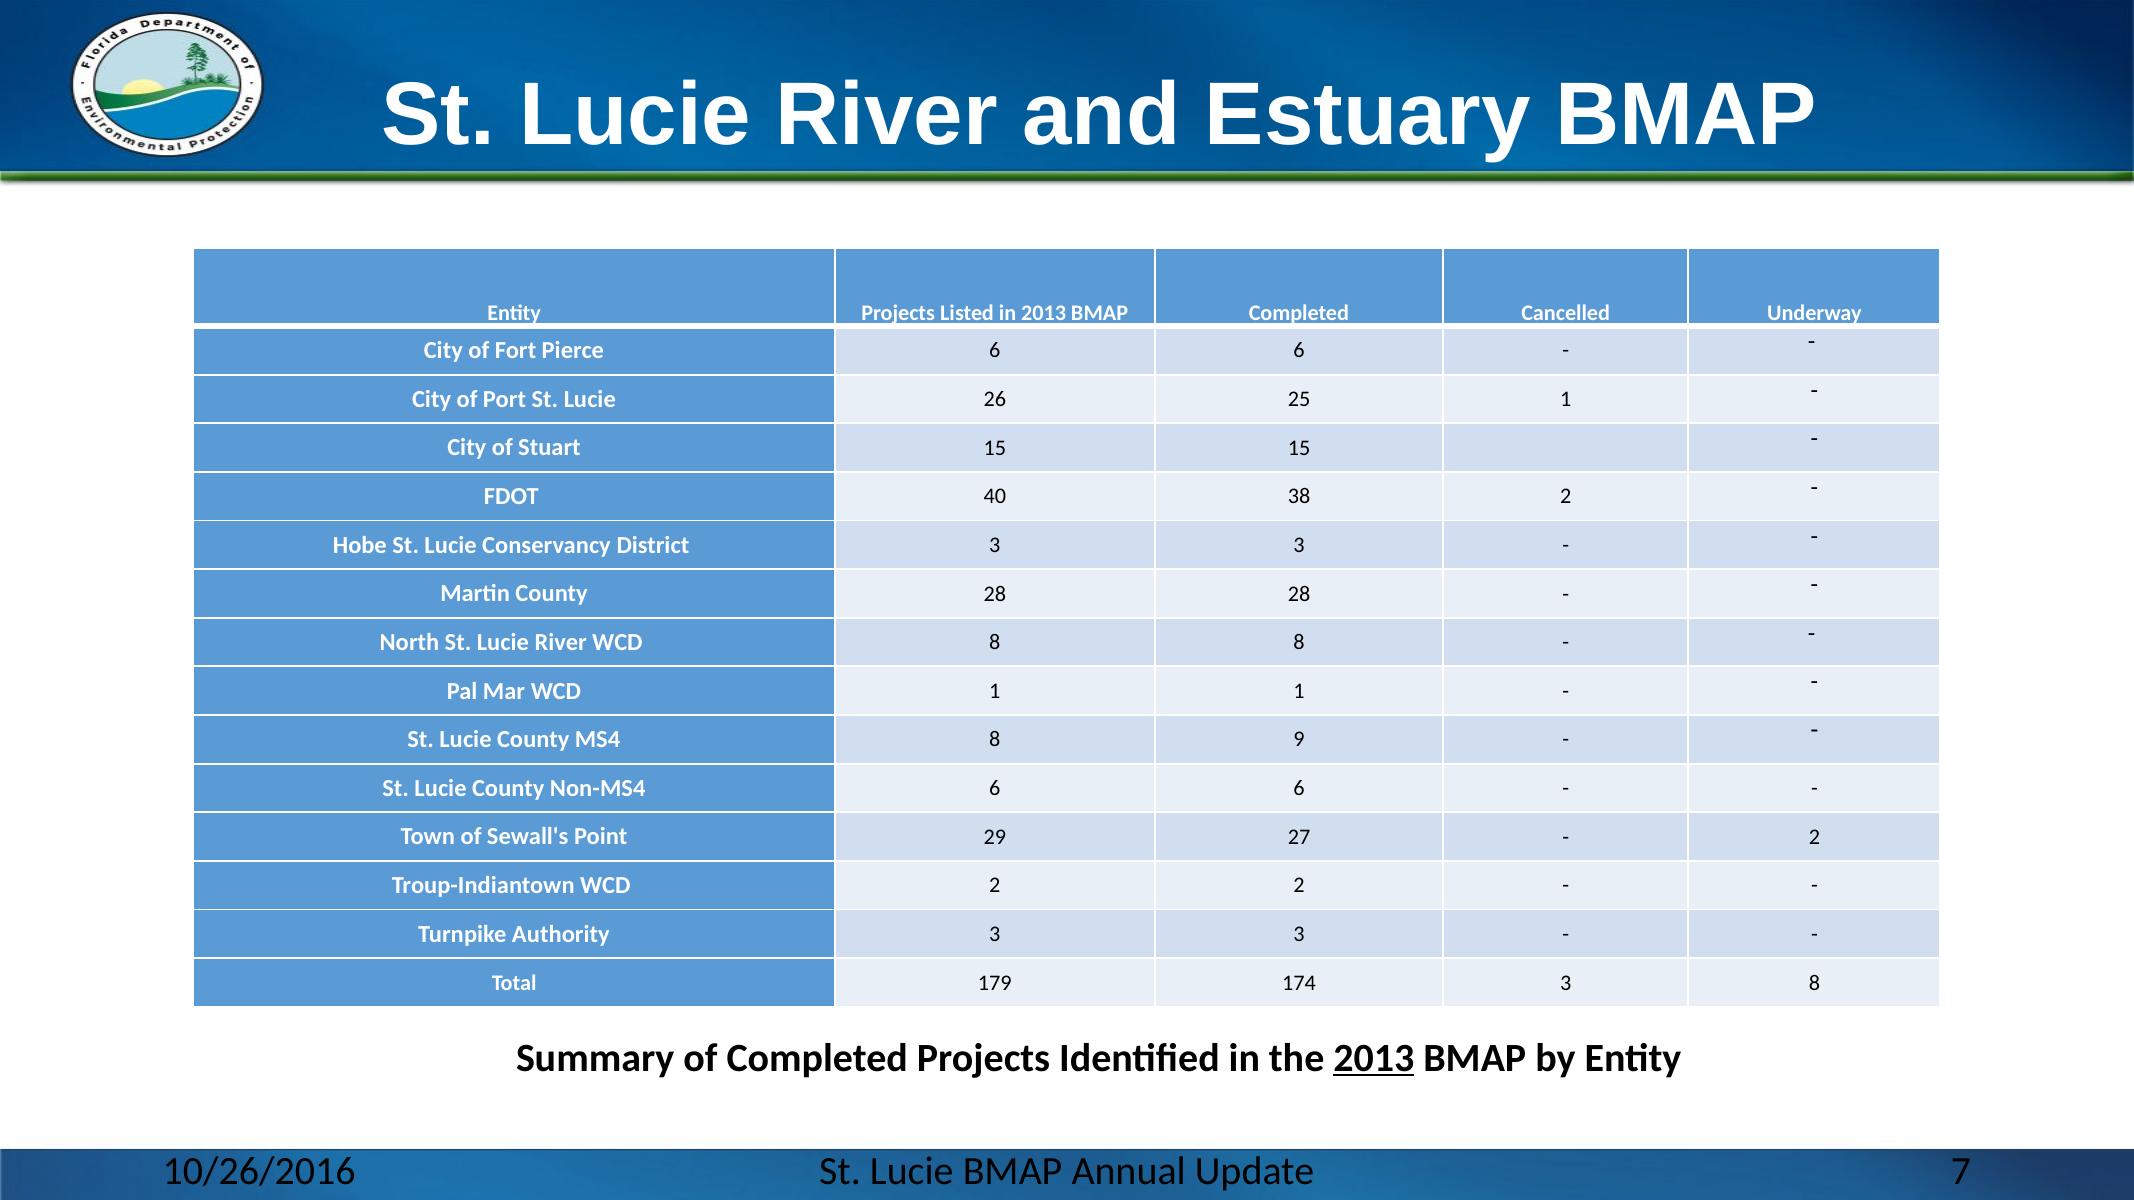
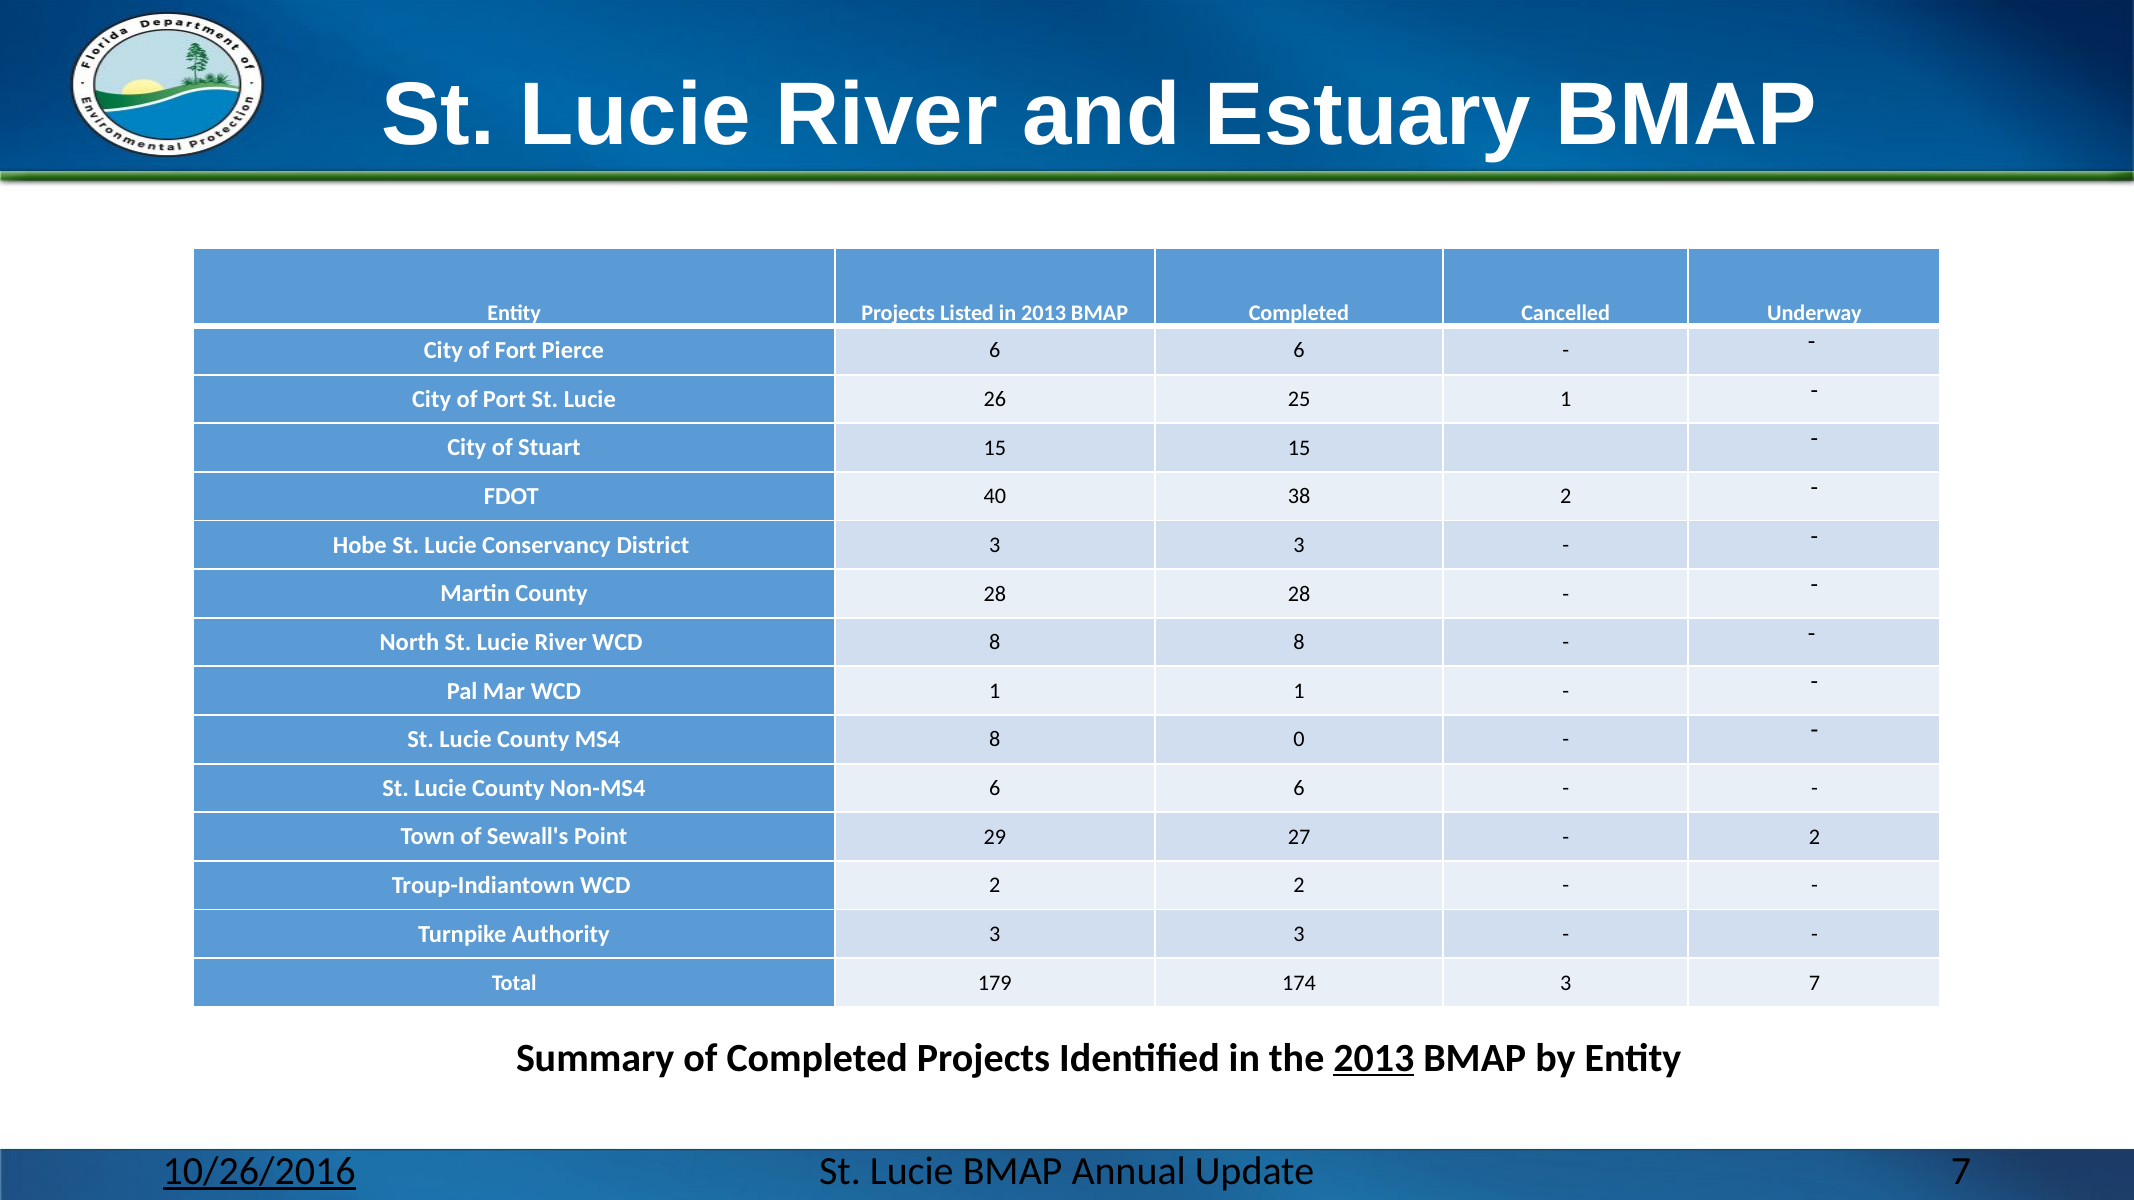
9: 9 -> 0
3 8: 8 -> 7
10/26/2016 underline: none -> present
